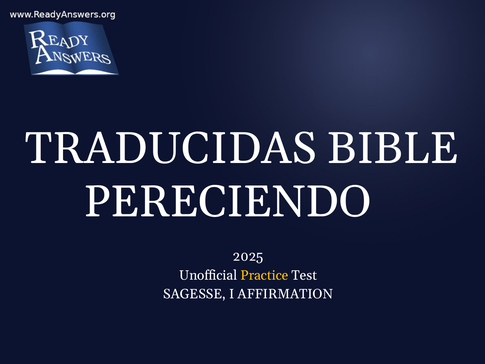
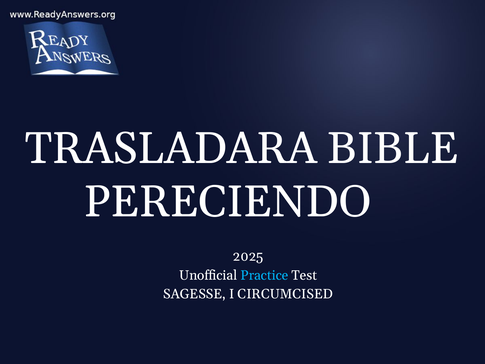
TRADUCIDAS: TRADUCIDAS -> TRASLADARA
Practice colour: yellow -> light blue
AFFIRMATION: AFFIRMATION -> CIRCUMCISED
